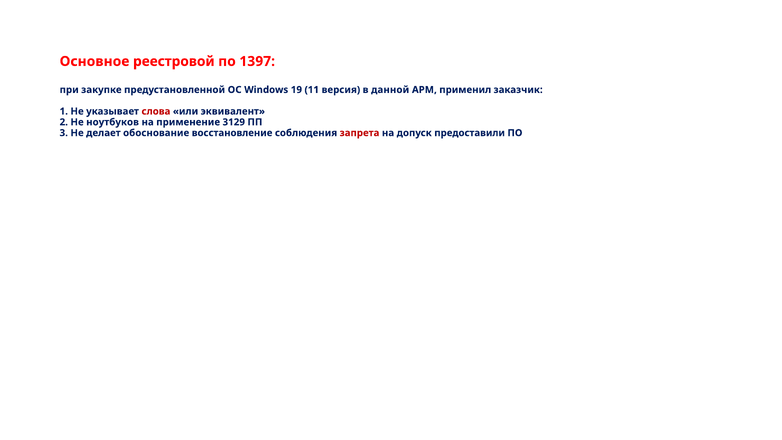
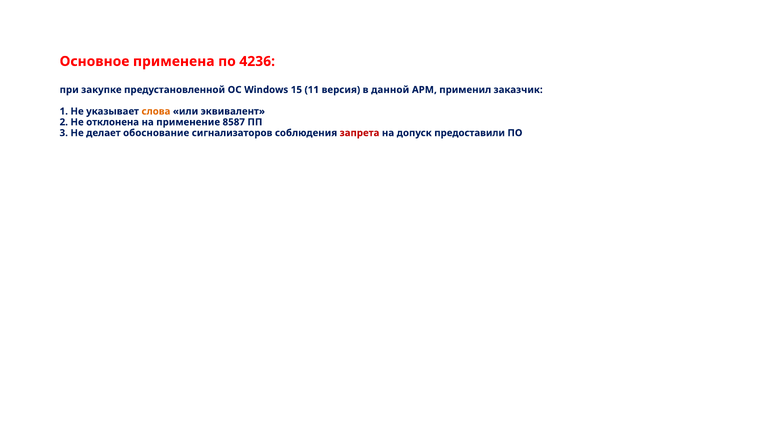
реестровой: реестровой -> применена
1397: 1397 -> 4236
19: 19 -> 15
слова colour: red -> orange
ноутбуков: ноутбуков -> отклонена
3129: 3129 -> 8587
восстановление: восстановление -> сигнализаторов
